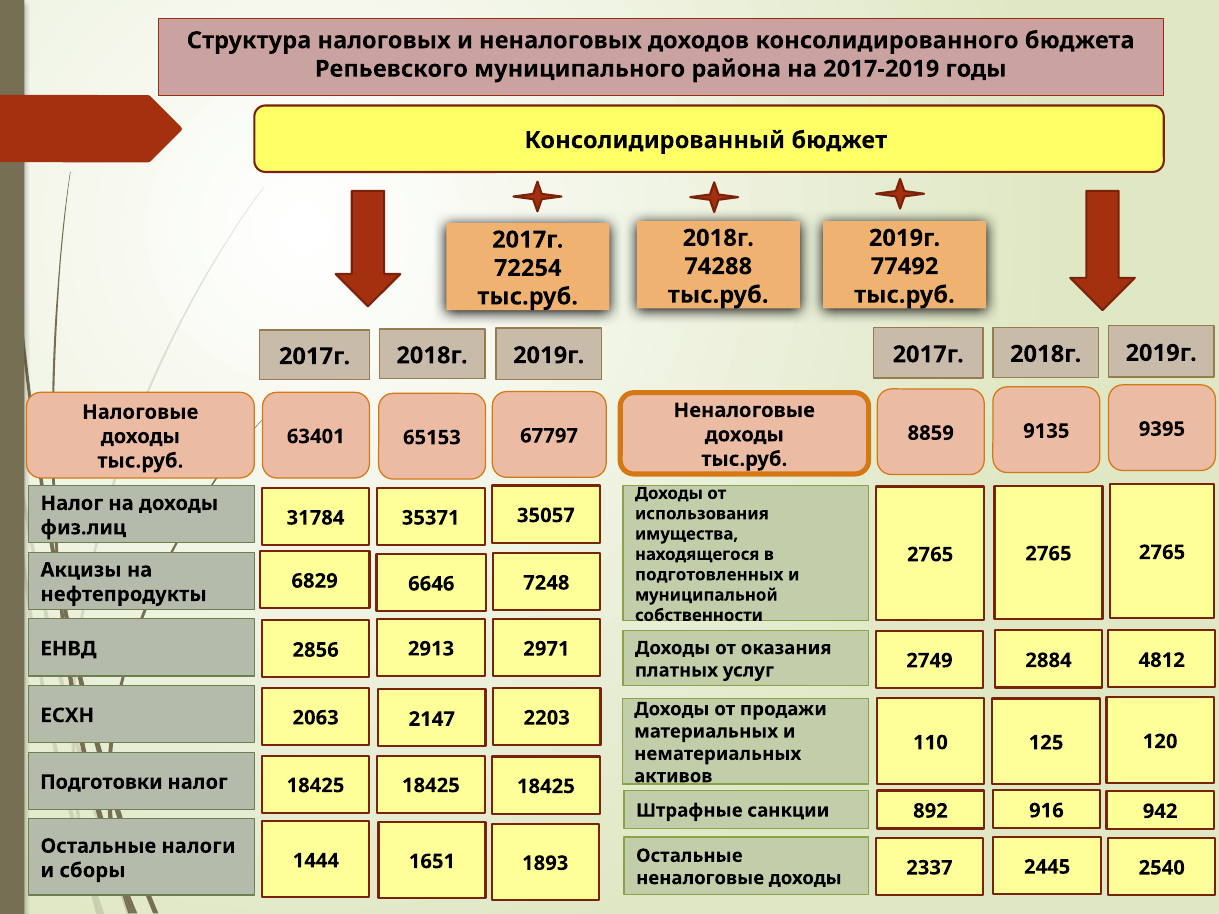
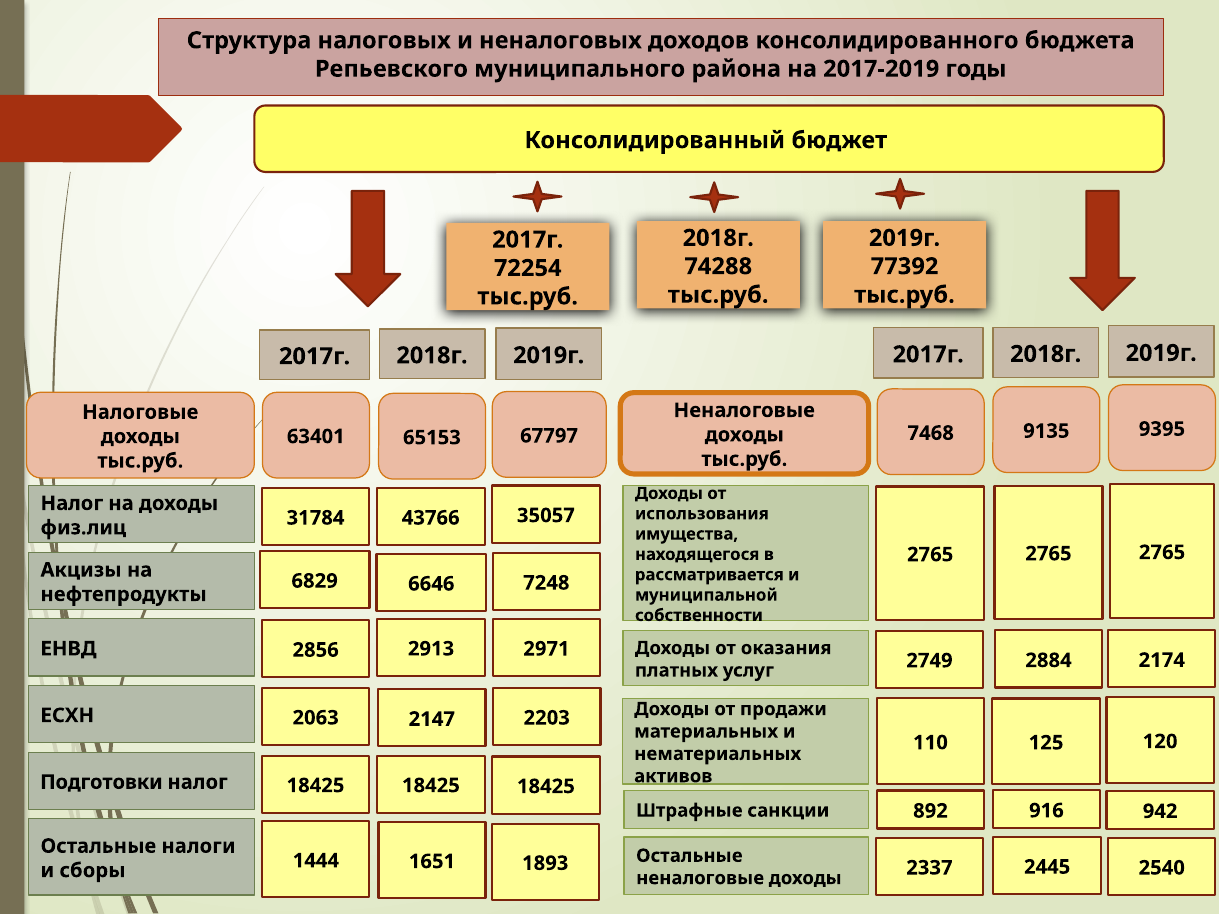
77492: 77492 -> 77392
8859: 8859 -> 7468
35371: 35371 -> 43766
подготовленных: подготовленных -> рассматривается
4812: 4812 -> 2174
